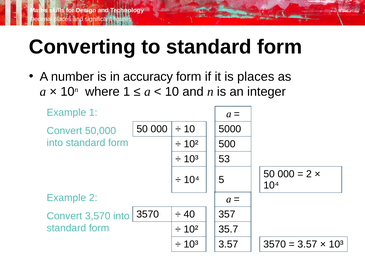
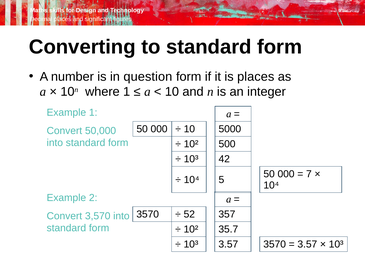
accuracy: accuracy -> question
53: 53 -> 42
2 at (309, 174): 2 -> 7
40: 40 -> 52
